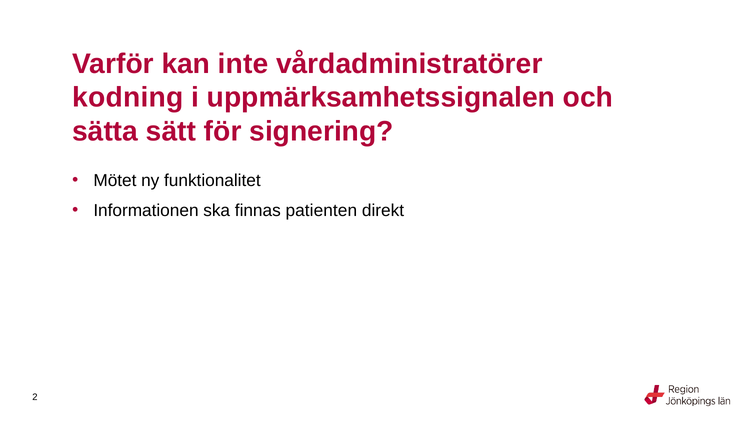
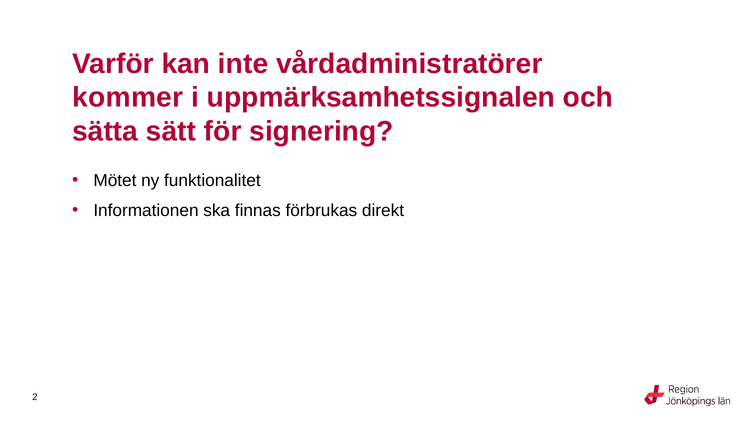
kodning: kodning -> kommer
patienten: patienten -> förbrukas
